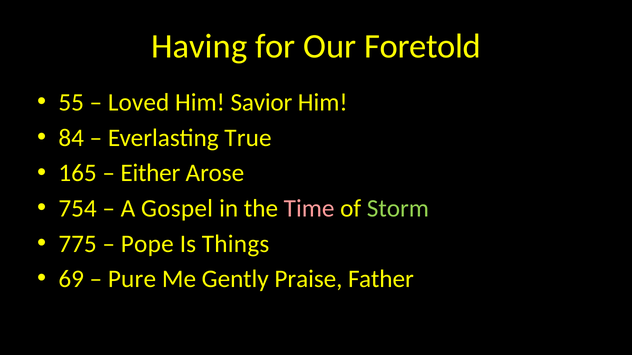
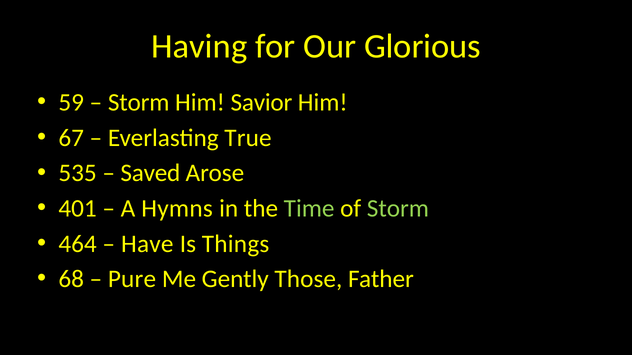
Foretold: Foretold -> Glorious
55: 55 -> 59
Loved at (139, 103): Loved -> Storm
84: 84 -> 67
165: 165 -> 535
Either: Either -> Saved
754: 754 -> 401
Gospel: Gospel -> Hymns
Time colour: pink -> light green
775: 775 -> 464
Pope: Pope -> Have
69: 69 -> 68
Praise: Praise -> Those
